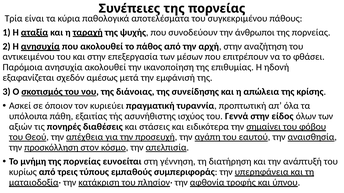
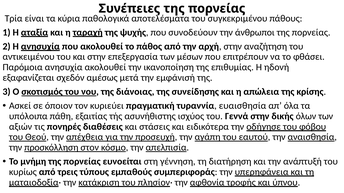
προπτωτική: προπτωτική -> ευαισθησία
είδος: είδος -> δικής
σημαίνει: σημαίνει -> οδήγησε
